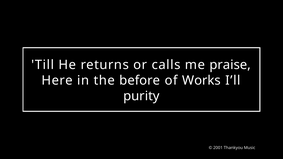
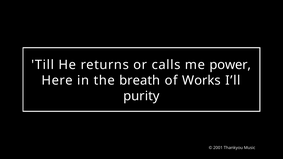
praise: praise -> power
before: before -> breath
